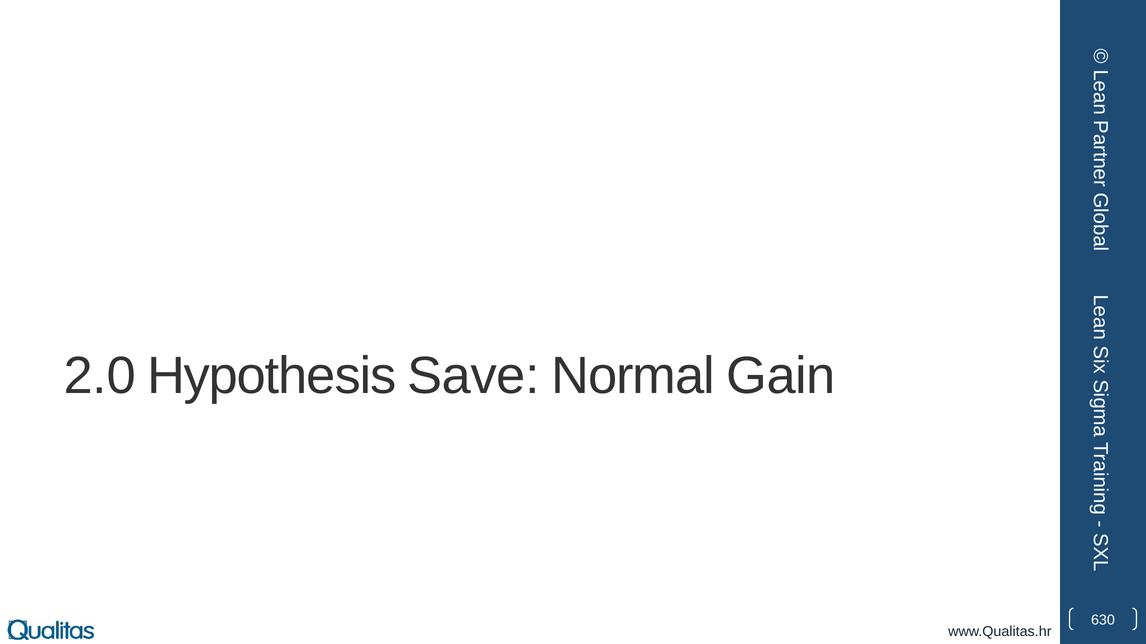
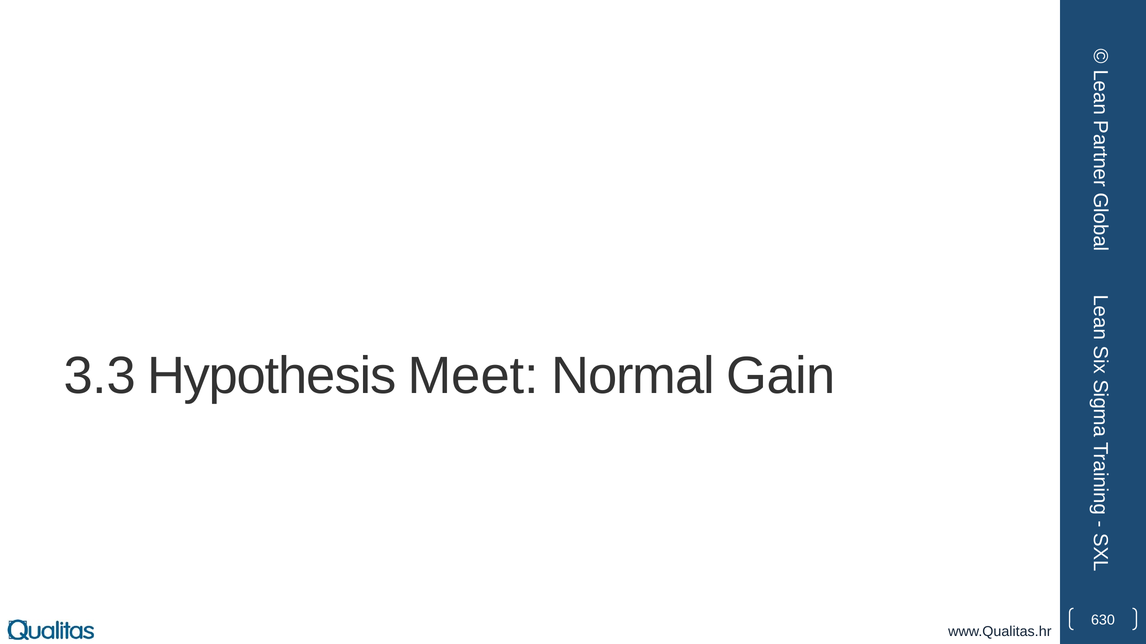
2.0: 2.0 -> 3.3
Save: Save -> Meet
